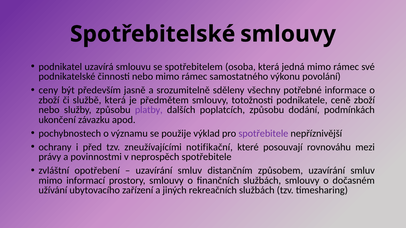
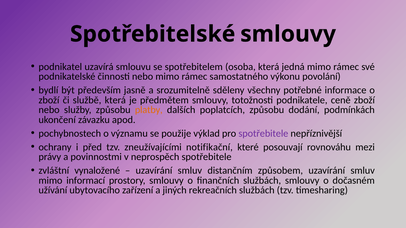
ceny: ceny -> bydlí
platby colour: purple -> orange
opotřebení: opotřebení -> vynaložené
